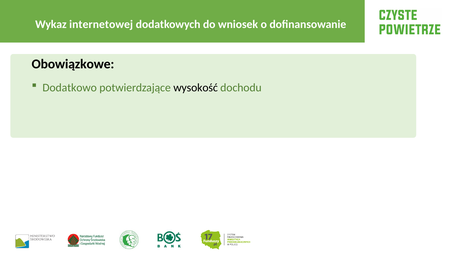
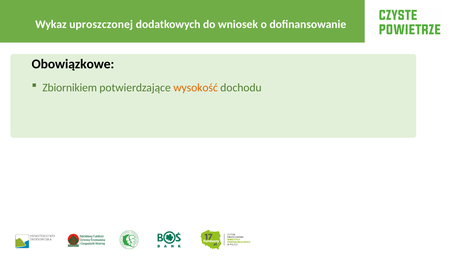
internetowej: internetowej -> uproszczonej
Dodatkowo: Dodatkowo -> Zbiornikiem
wysokość colour: black -> orange
